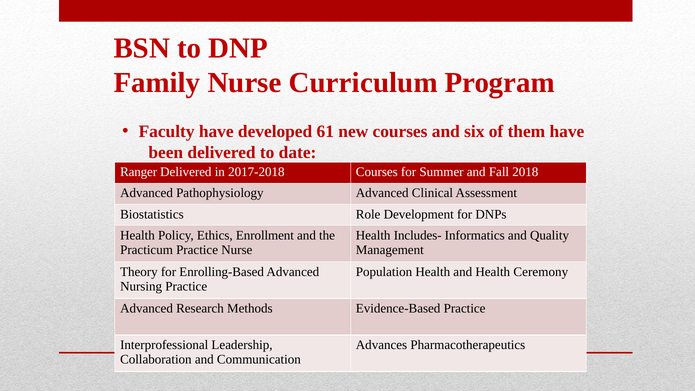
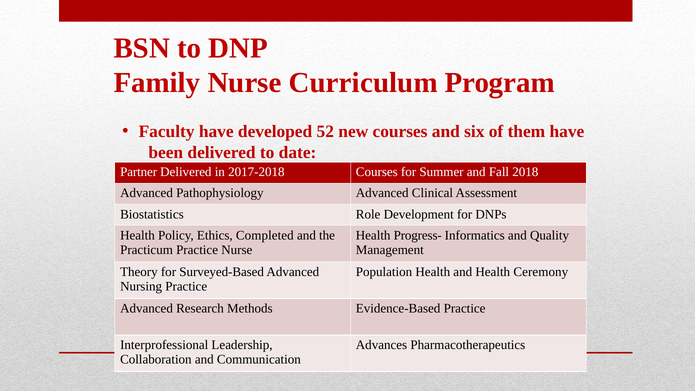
61: 61 -> 52
Ranger: Ranger -> Partner
Enrollment: Enrollment -> Completed
Includes-: Includes- -> Progress-
Enrolling-Based: Enrolling-Based -> Surveyed-Based
